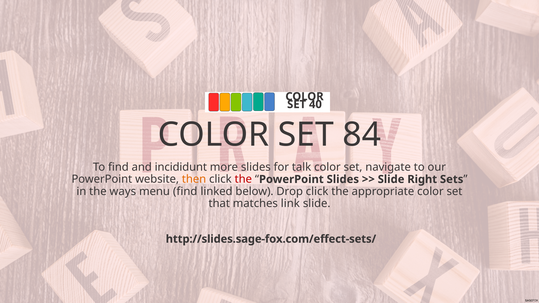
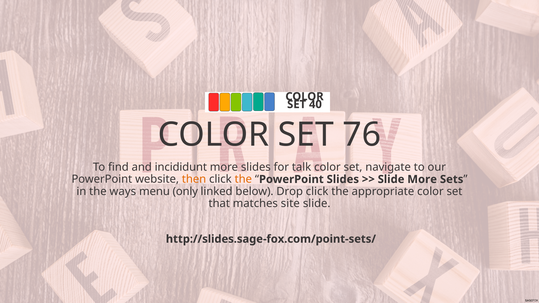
84: 84 -> 76
the at (243, 179) colour: red -> orange
Slide Right: Right -> More
menu find: find -> only
link: link -> site
http://slides.sage-fox.com/effect-sets/: http://slides.sage-fox.com/effect-sets/ -> http://slides.sage-fox.com/point-sets/
